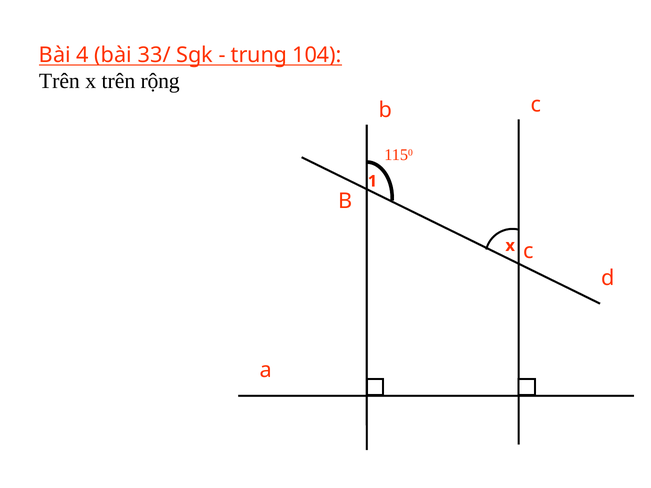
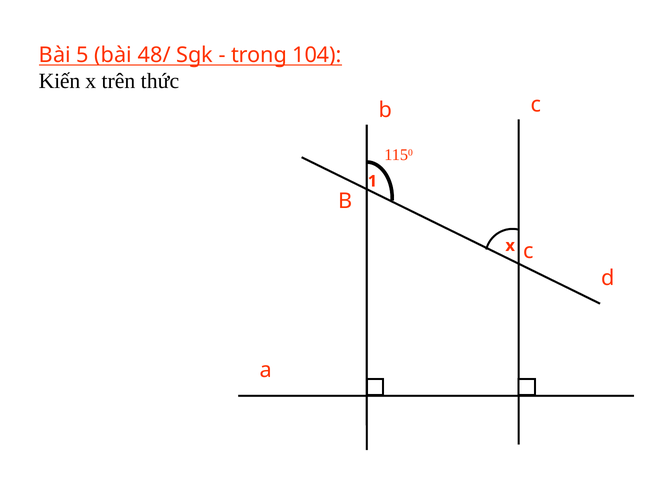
4: 4 -> 5
33/: 33/ -> 48/
trung: trung -> trong
Trên at (59, 81): Trên -> Kiến
rộng: rộng -> thức
